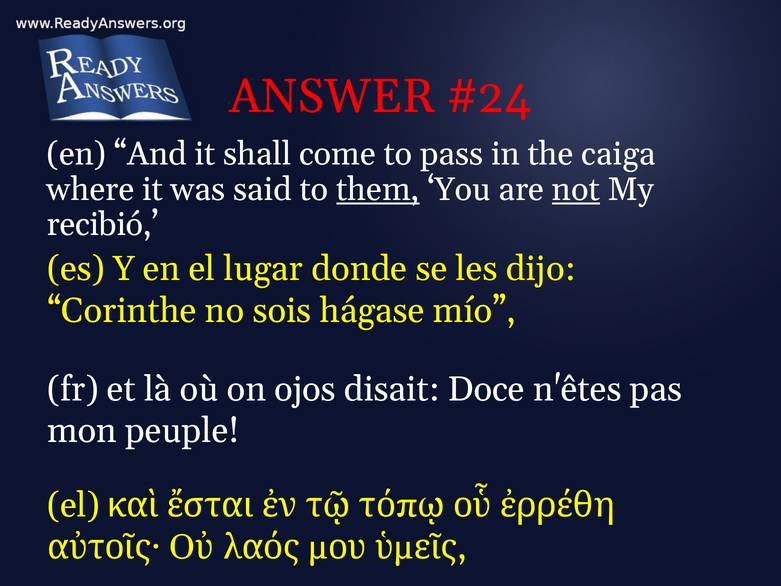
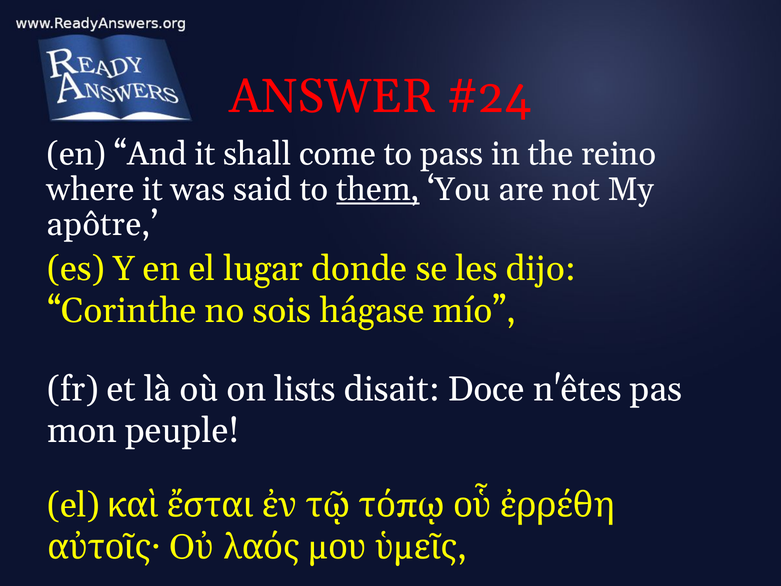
caiga: caiga -> reino
not underline: present -> none
recibió: recibió -> apôtre
ojos: ojos -> lists
